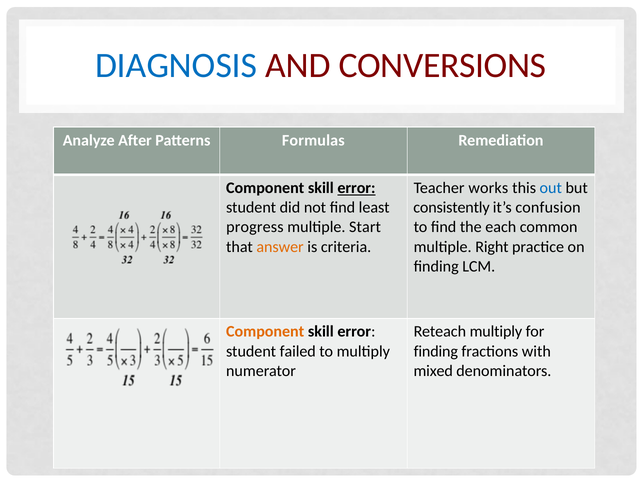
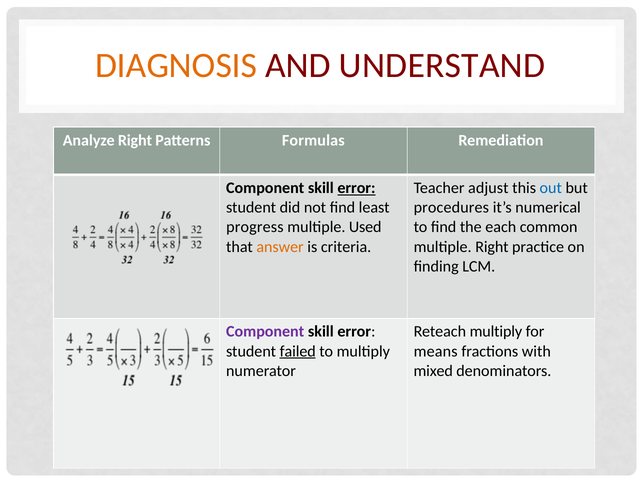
DIAGNOSIS colour: blue -> orange
CONVERSIONS: CONVERSIONS -> UNDERSTAND
Analyze After: After -> Right
works: works -> adjust
consistently: consistently -> procedures
confusion: confusion -> numerical
Start: Start -> Used
Component at (265, 332) colour: orange -> purple
failed underline: none -> present
finding at (436, 351): finding -> means
